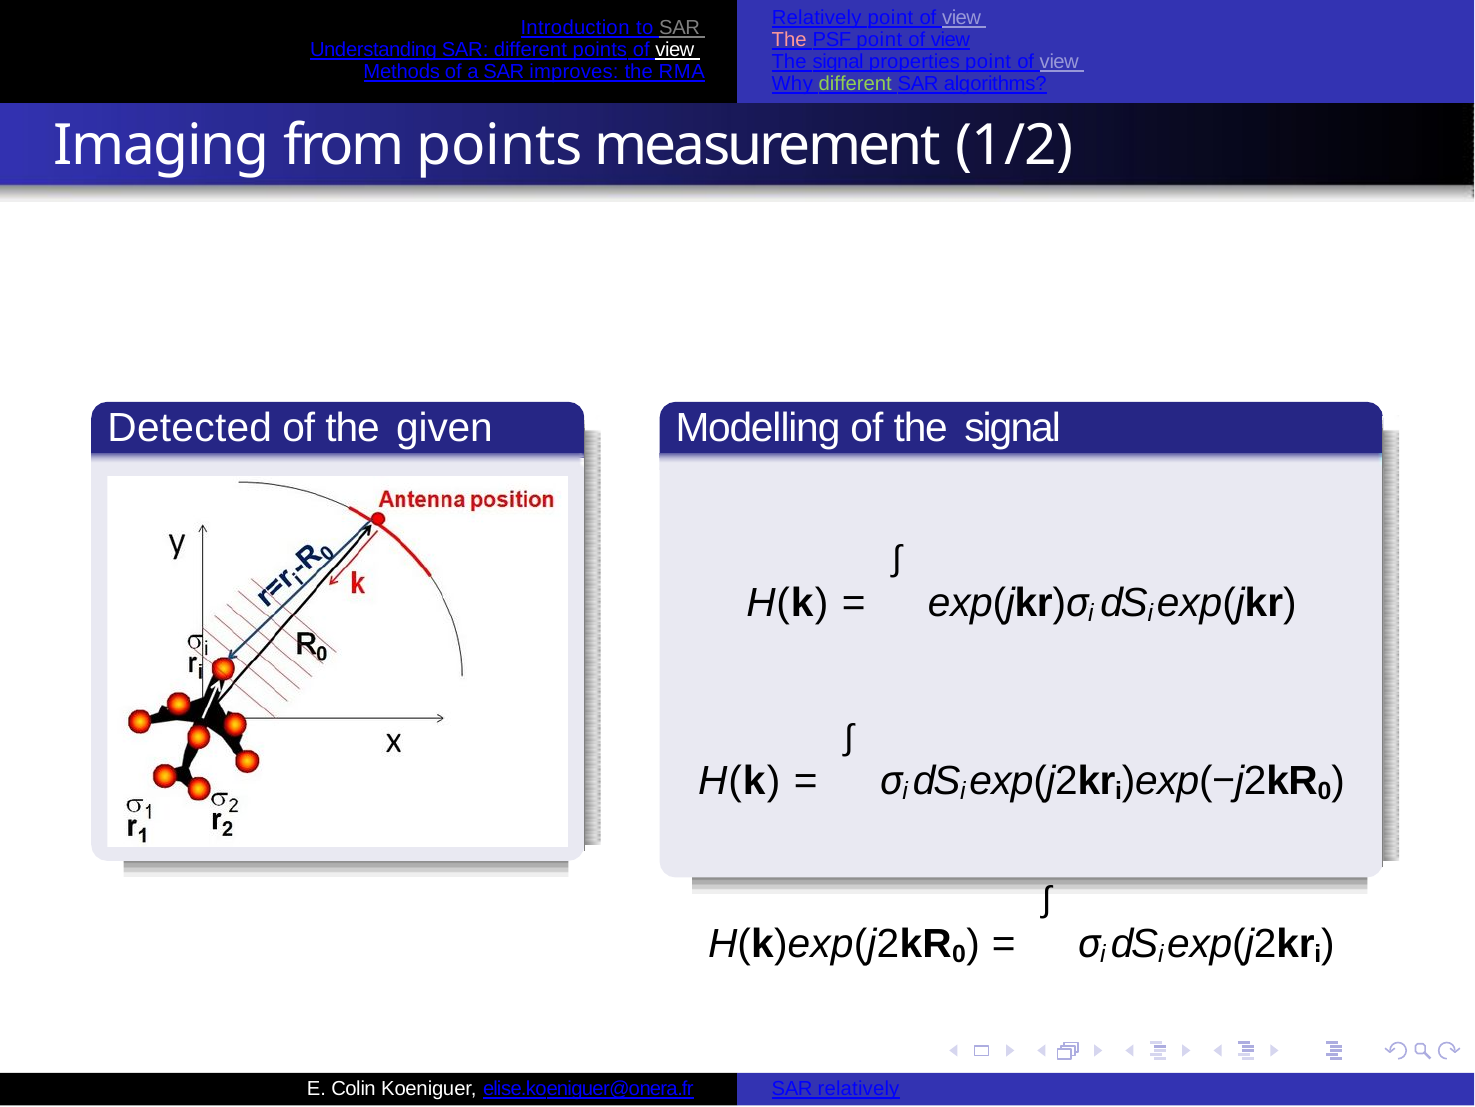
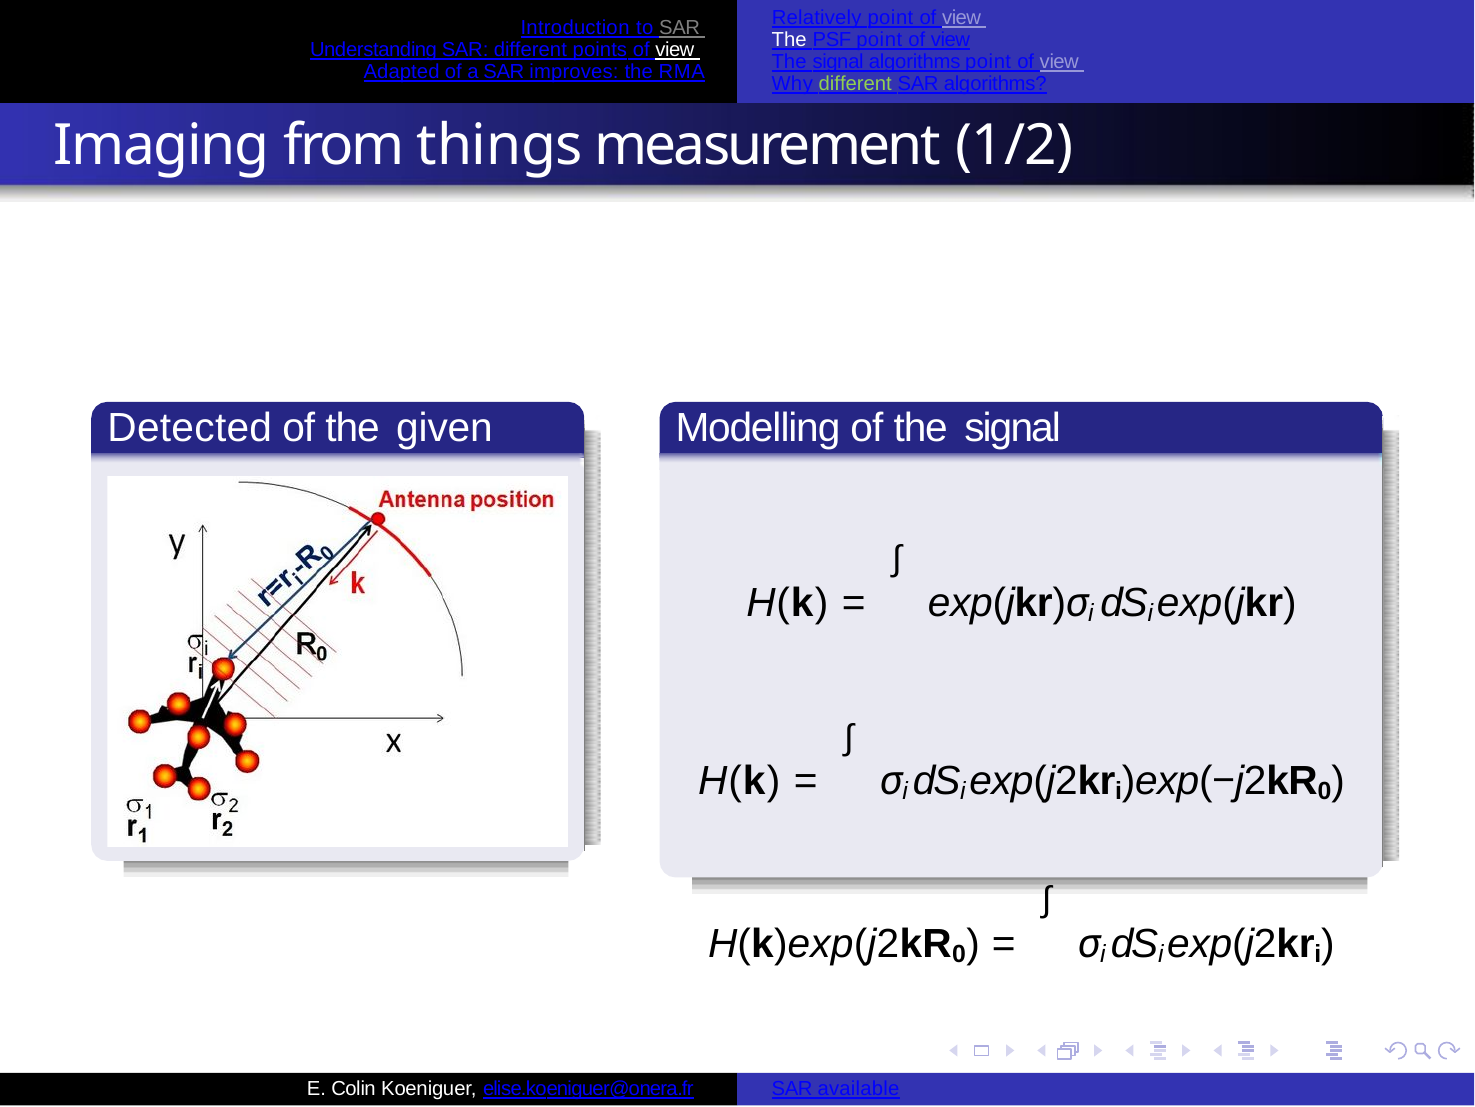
The at (789, 40) colour: pink -> white
signal properties: properties -> algorithms
Methods: Methods -> Adapted
from points: points -> things
SAR relatively: relatively -> available
